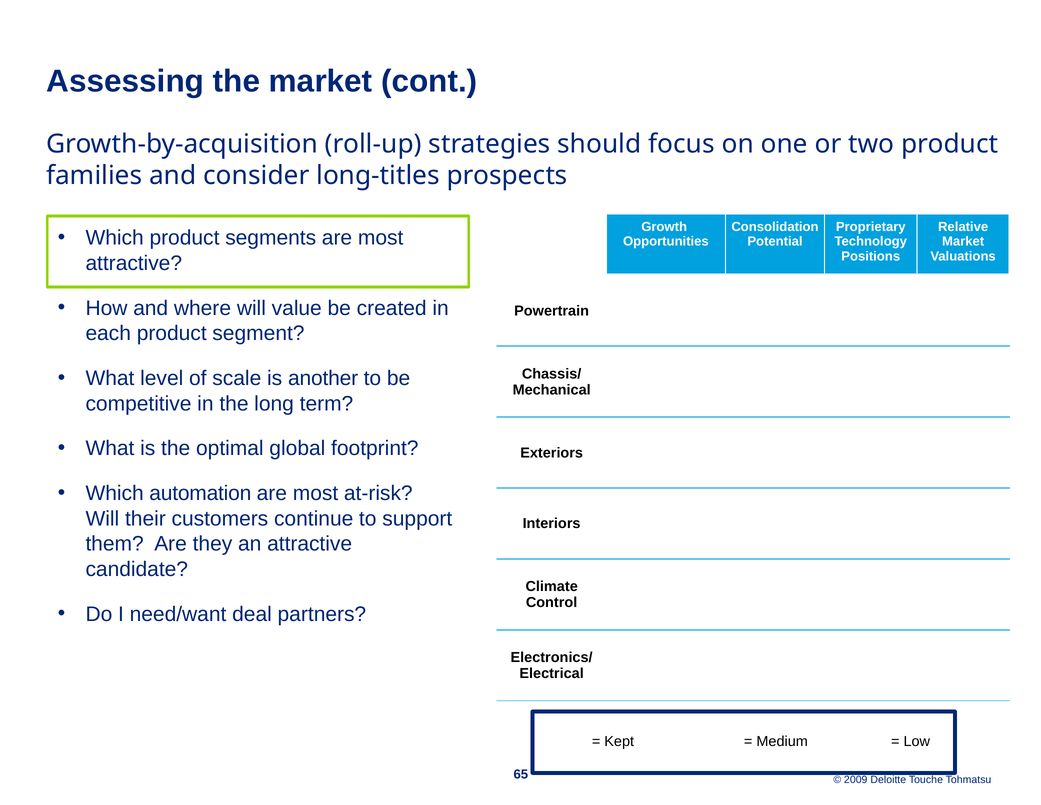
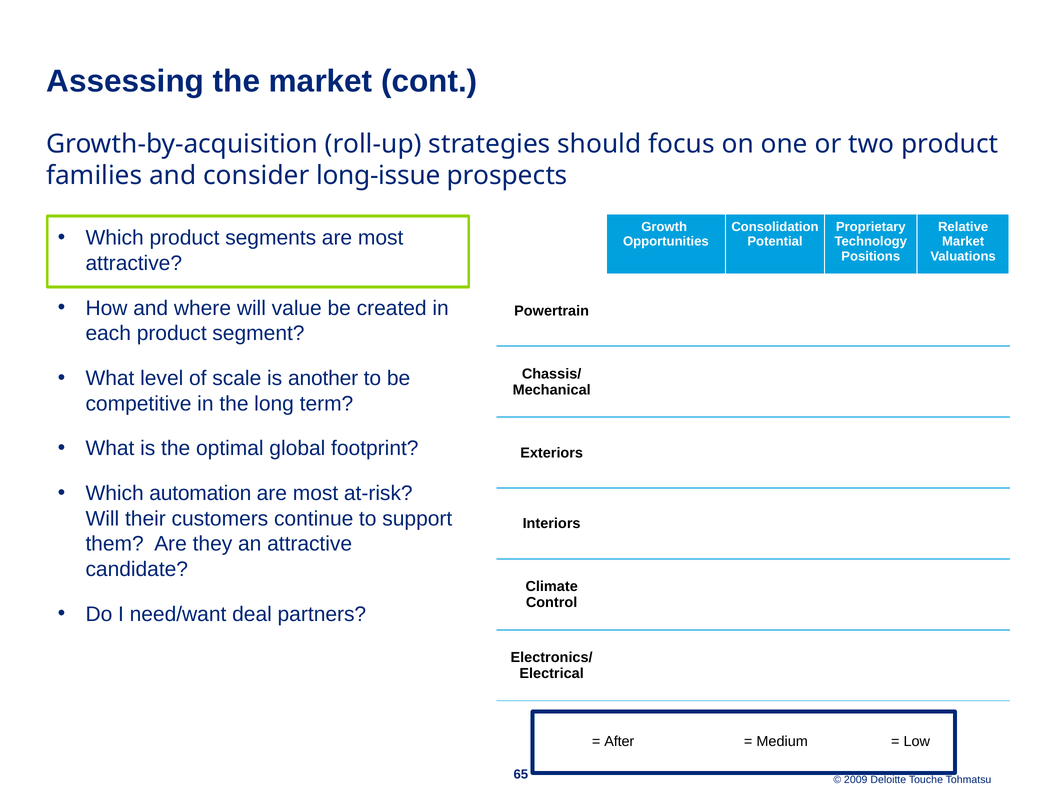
long-titles: long-titles -> long-issue
Kept: Kept -> After
